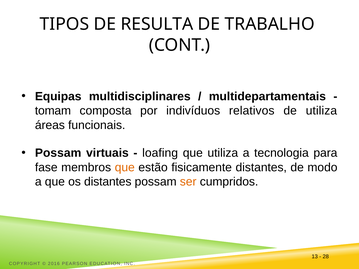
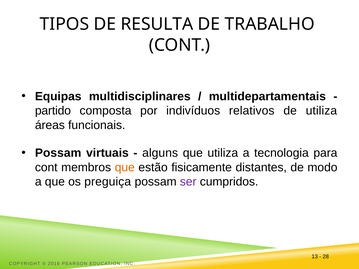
tomam: tomam -> partido
loafing: loafing -> alguns
fase at (46, 168): fase -> cont
os distantes: distantes -> preguiça
ser colour: orange -> purple
